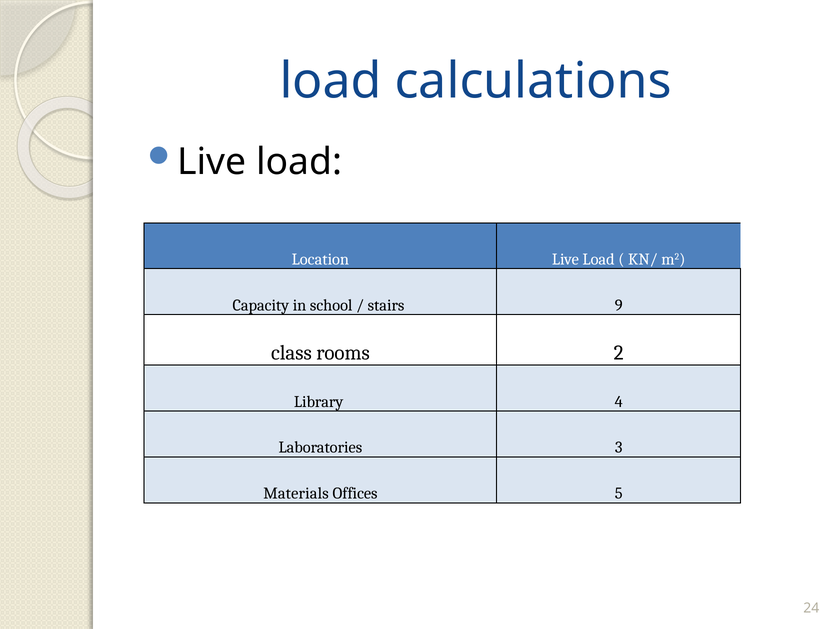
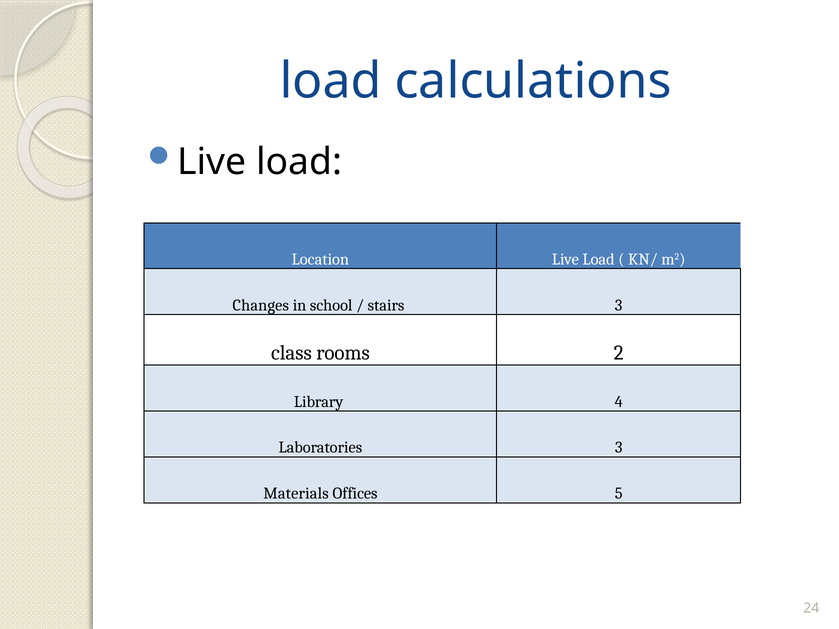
Capacity: Capacity -> Changes
stairs 9: 9 -> 3
